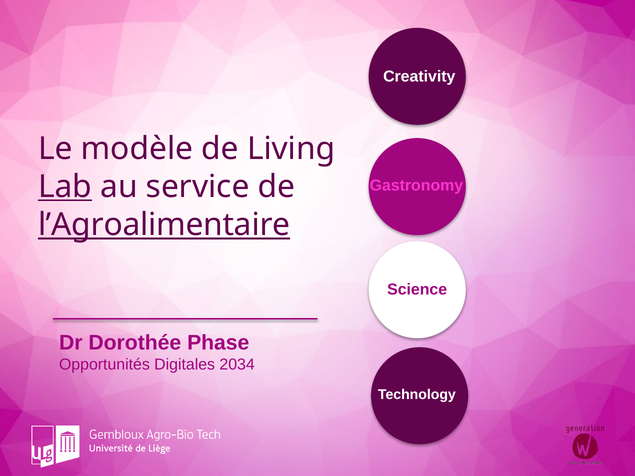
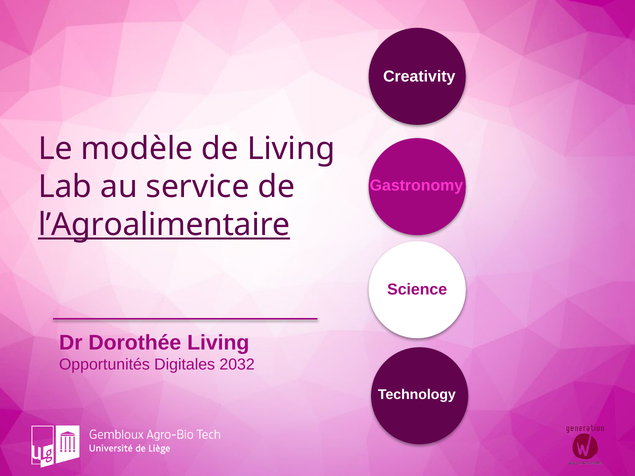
Lab underline: present -> none
Dorothée Phase: Phase -> Living
2034: 2034 -> 2032
